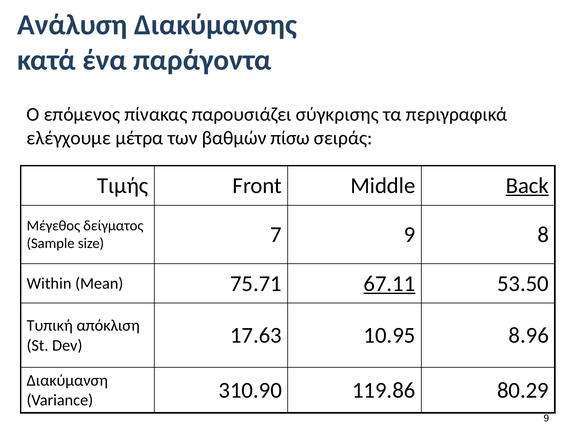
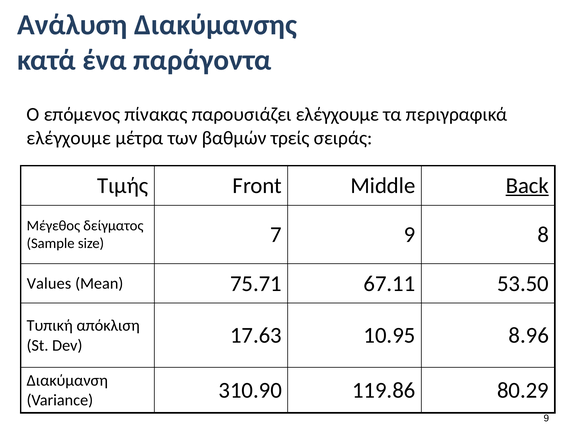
παρουσιάζει σύγκρισης: σύγκρισης -> ελέγχουμε
πίσω: πίσω -> τρείς
Within: Within -> Values
67.11 underline: present -> none
